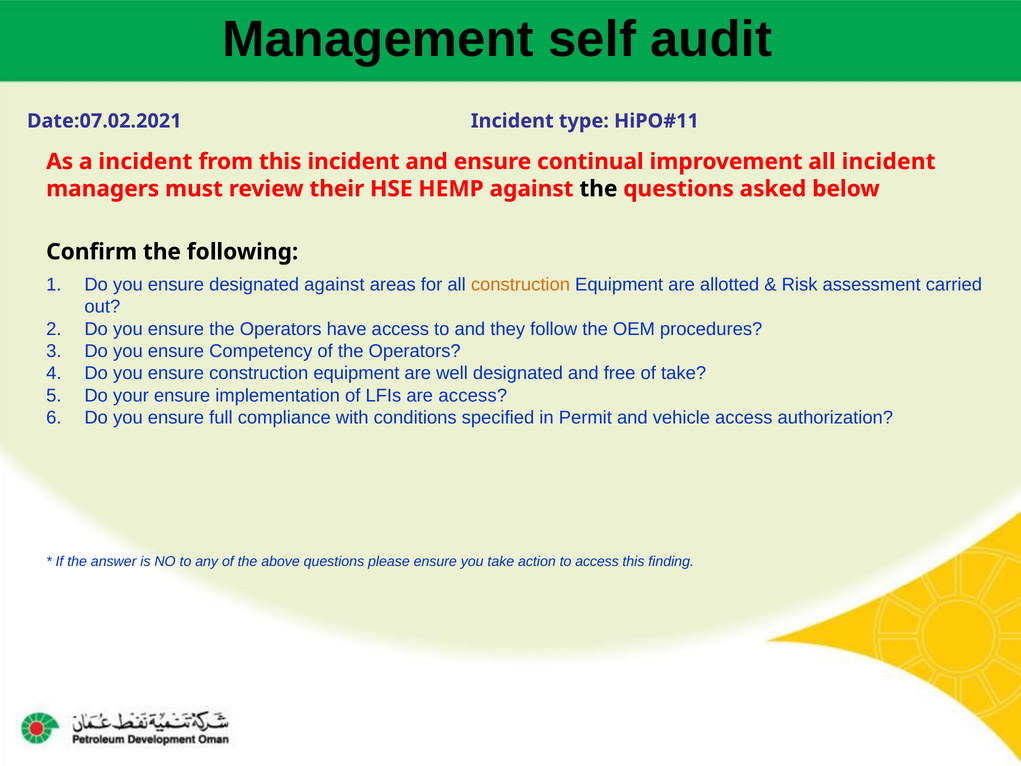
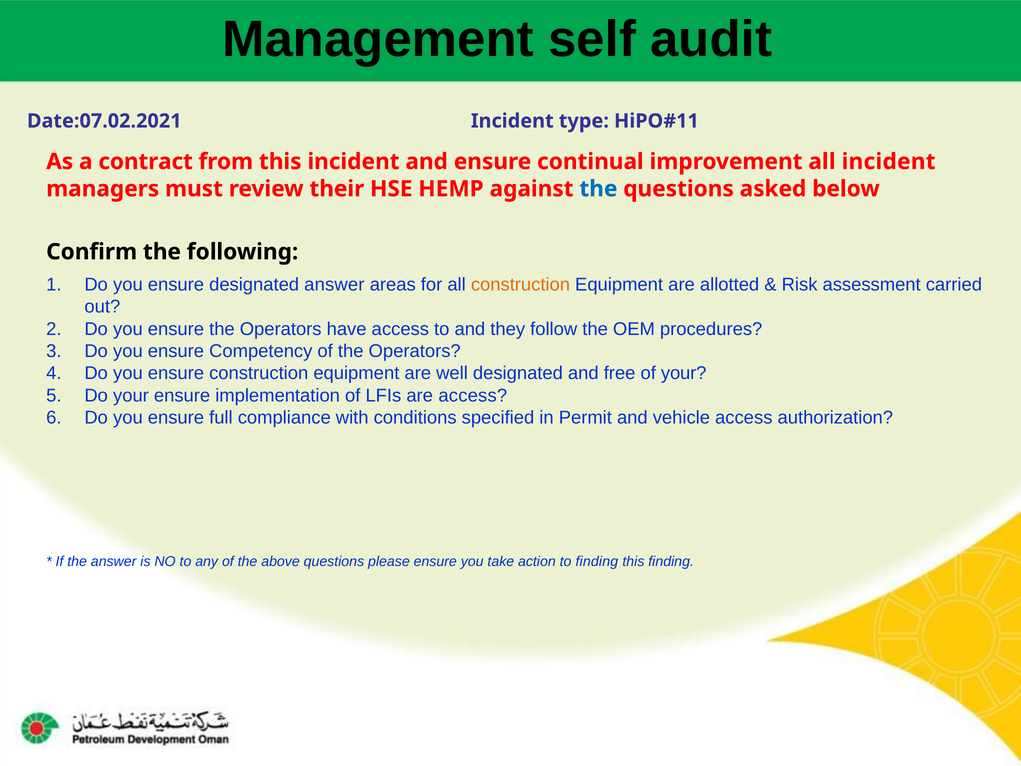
a incident: incident -> contract
the at (598, 189) colour: black -> blue
designated against: against -> answer
of take: take -> your
to access: access -> finding
